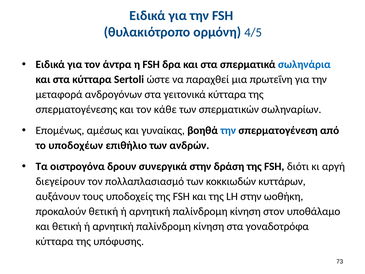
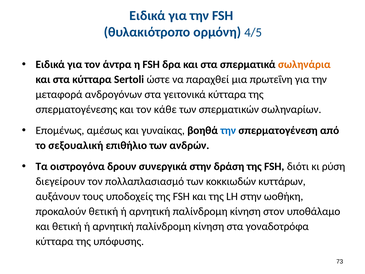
σωληνάρια colour: blue -> orange
υποδοχέων: υποδοχέων -> σεξουαλική
αργή: αργή -> ρύση
